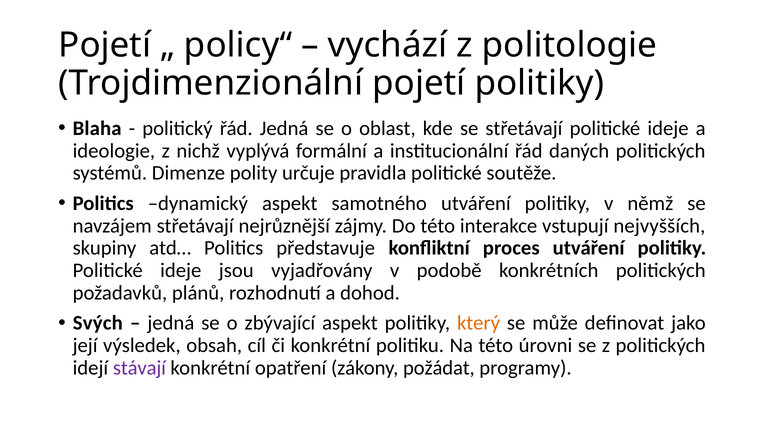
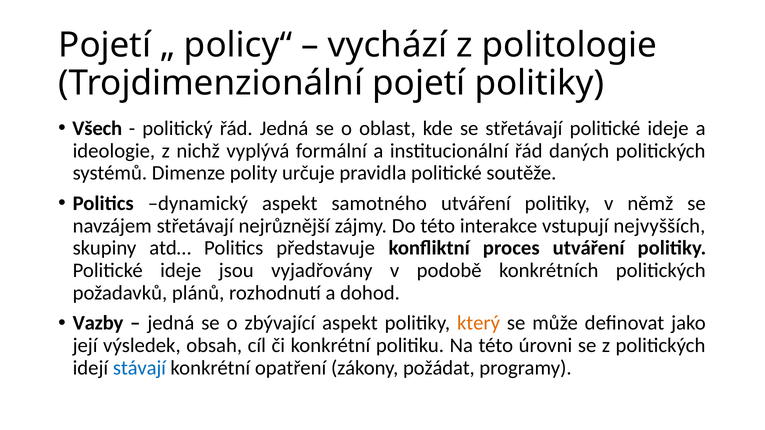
Blaha: Blaha -> Všech
Svých: Svých -> Vazby
stávají colour: purple -> blue
